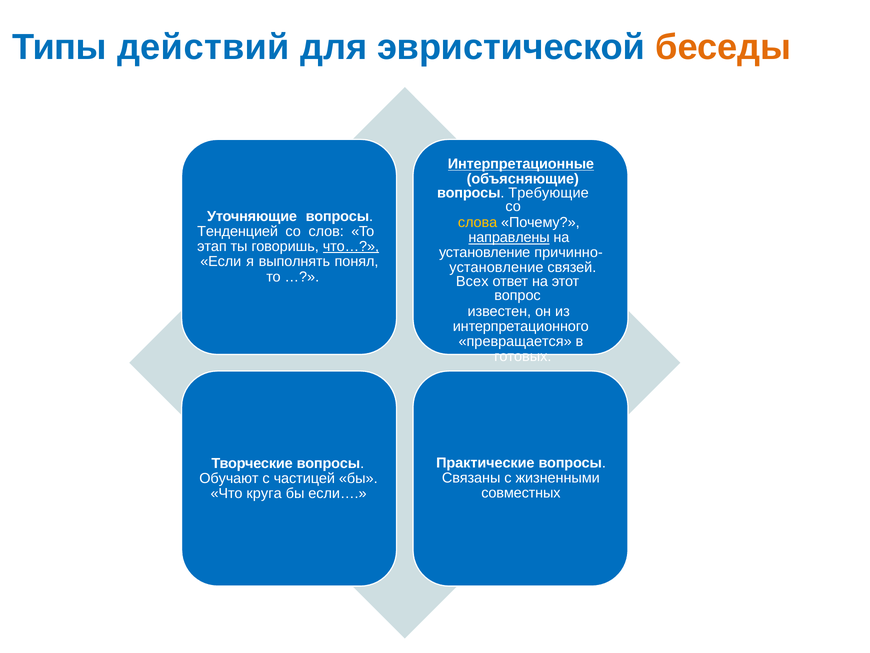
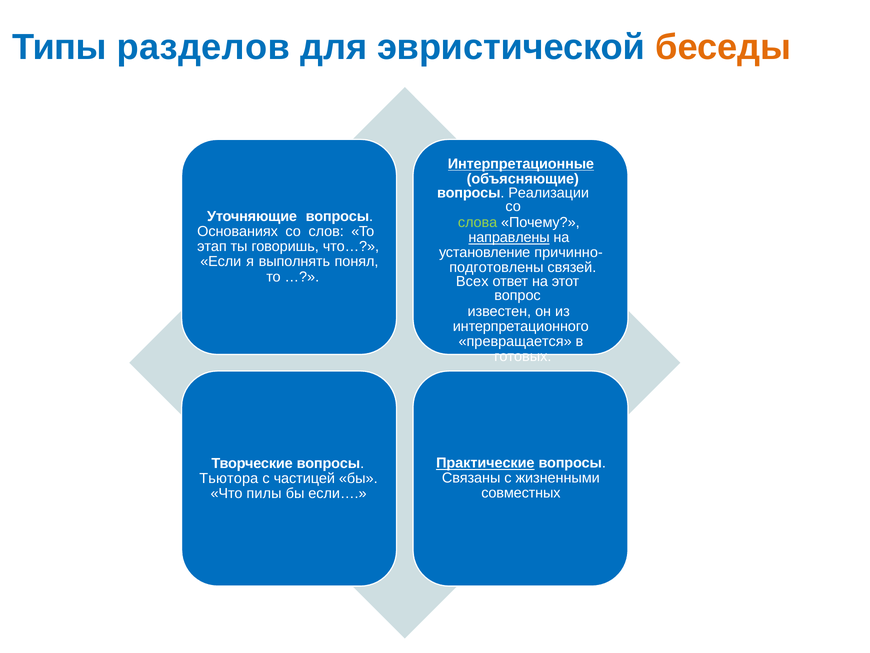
действий: действий -> разделов
Требующие: Требующие -> Реализации
слова colour: yellow -> light green
Тенденцией: Тенденцией -> Основаниях
что… underline: present -> none
установление at (496, 267): установление -> подготовлены
Практические underline: none -> present
Обучают: Обучают -> Тьютора
круга: круга -> пилы
